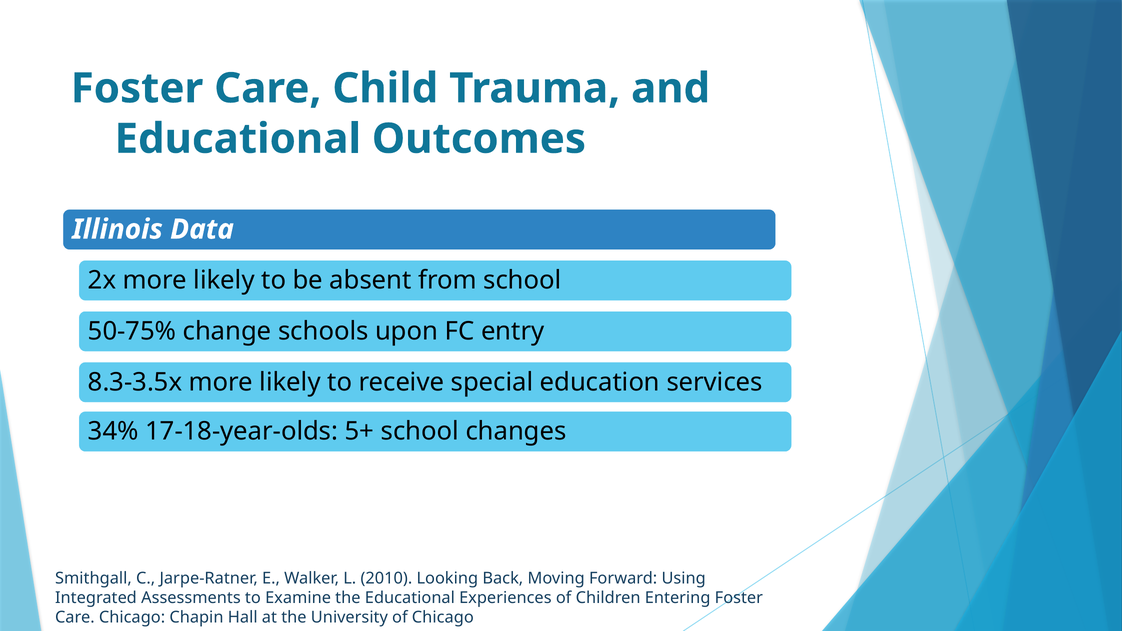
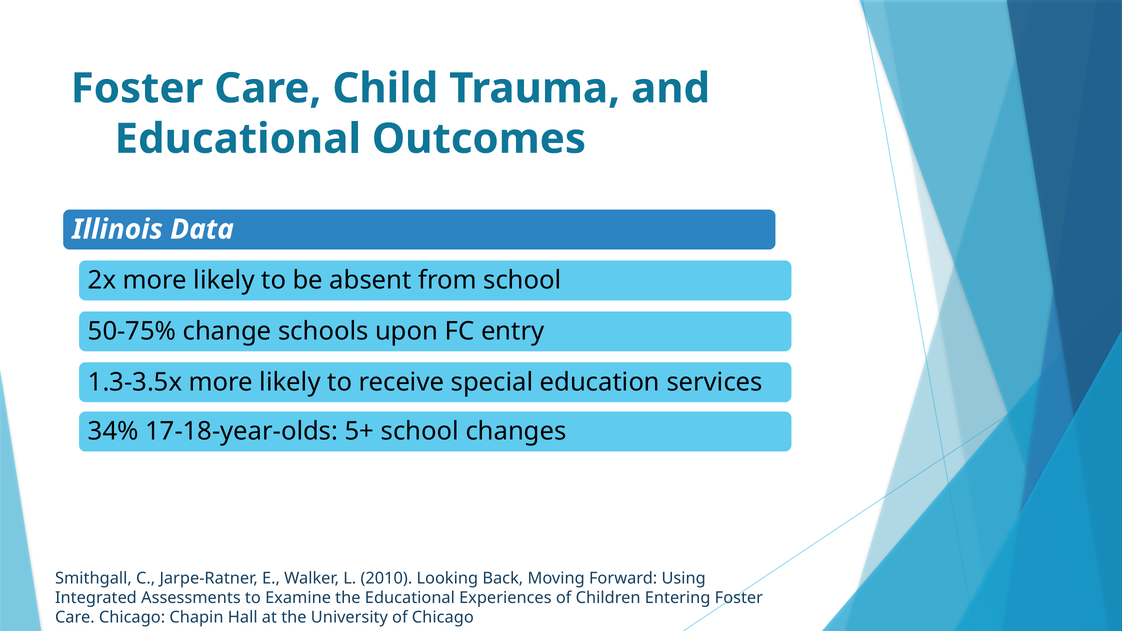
8.3-3.5x: 8.3-3.5x -> 1.3-3.5x
